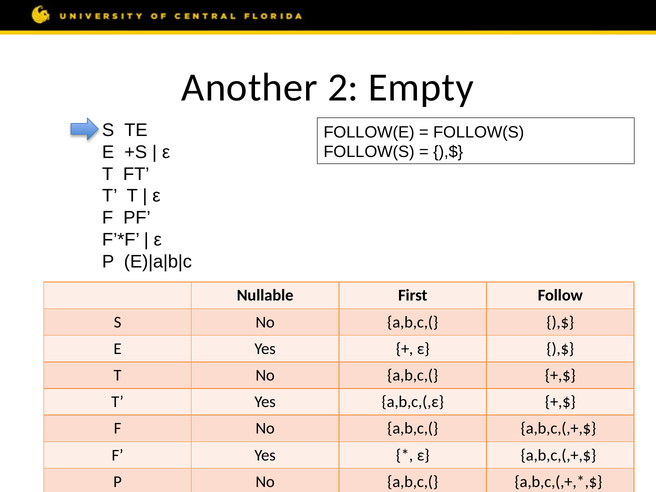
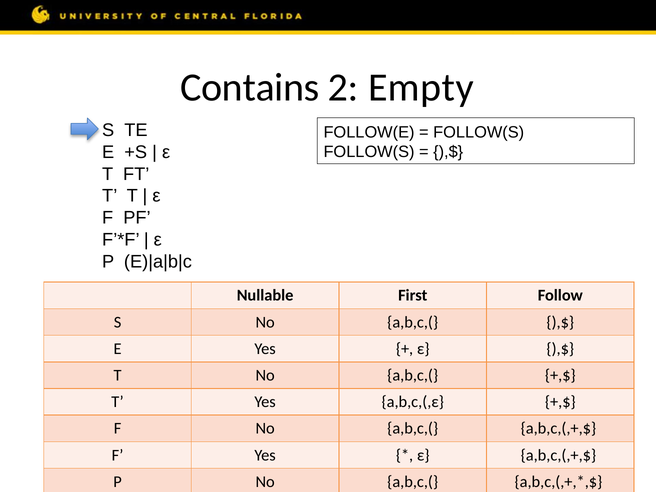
Another: Another -> Contains
